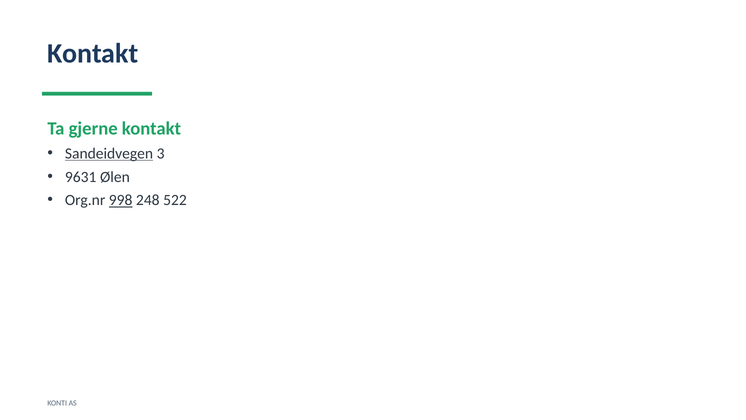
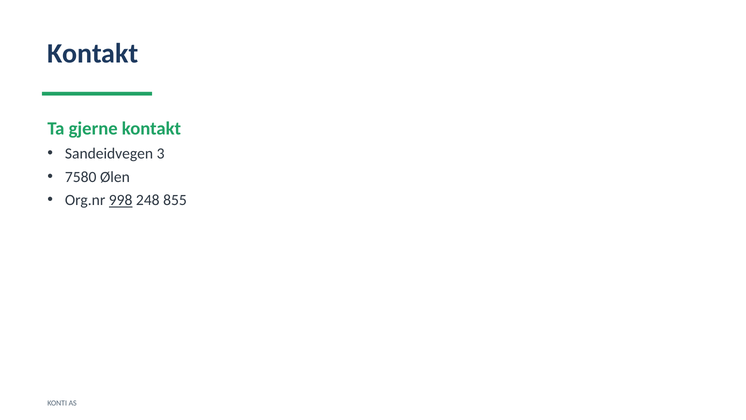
Sandeidvegen underline: present -> none
9631: 9631 -> 7580
522: 522 -> 855
